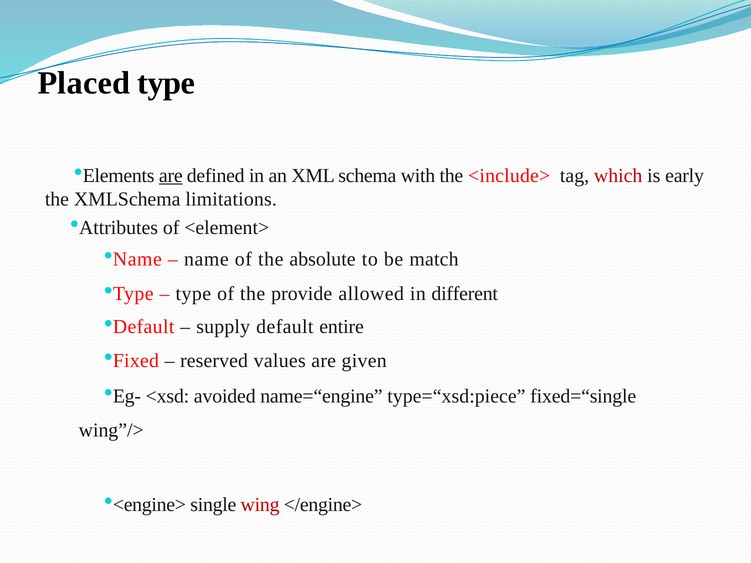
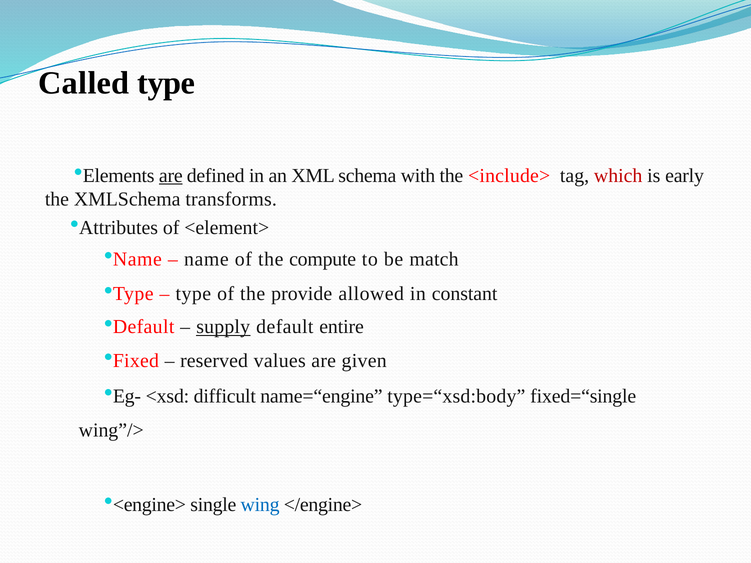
Placed: Placed -> Called
limitations: limitations -> transforms
absolute: absolute -> compute
different: different -> constant
supply underline: none -> present
avoided: avoided -> difficult
type=“xsd:piece: type=“xsd:piece -> type=“xsd:body
wing colour: red -> blue
